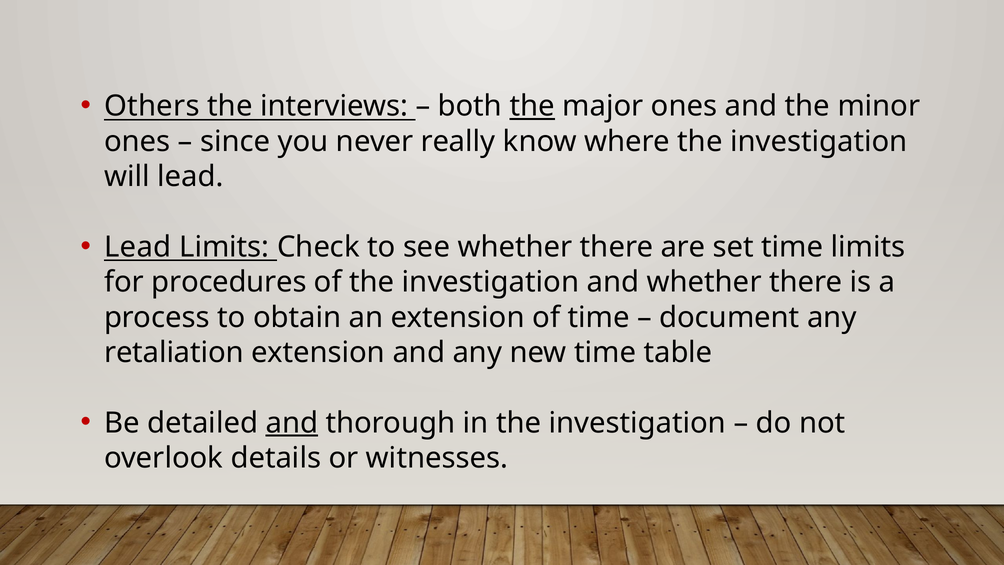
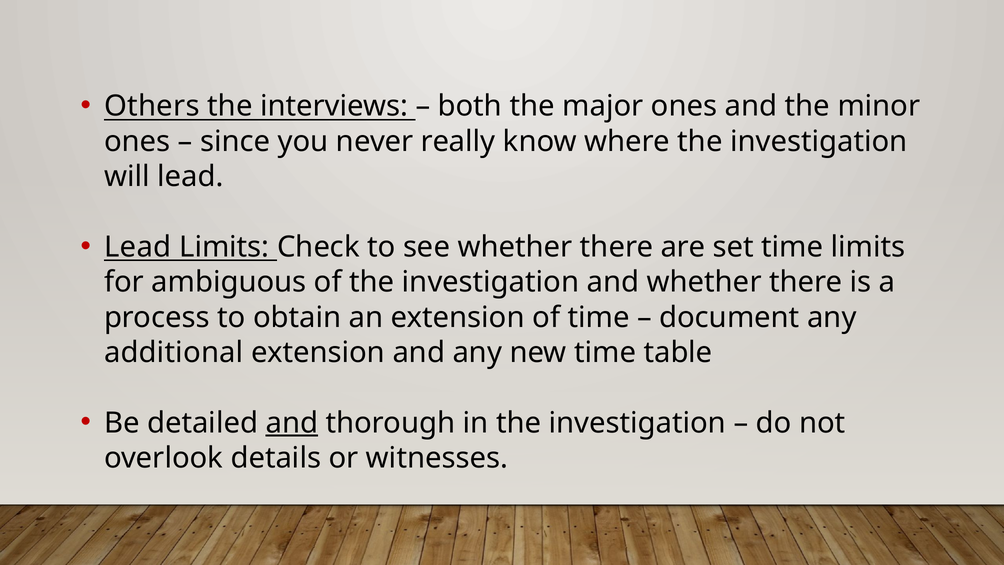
the at (532, 106) underline: present -> none
procedures: procedures -> ambiguous
retaliation: retaliation -> additional
